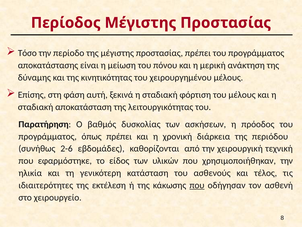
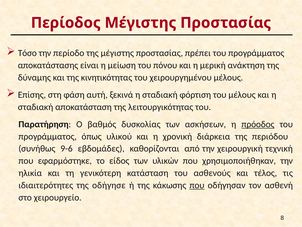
πρόοδος underline: none -> present
όπως πρέπει: πρέπει -> υλικού
2-6: 2-6 -> 9-6
εκτέλεση: εκτέλεση -> οδήγησε
